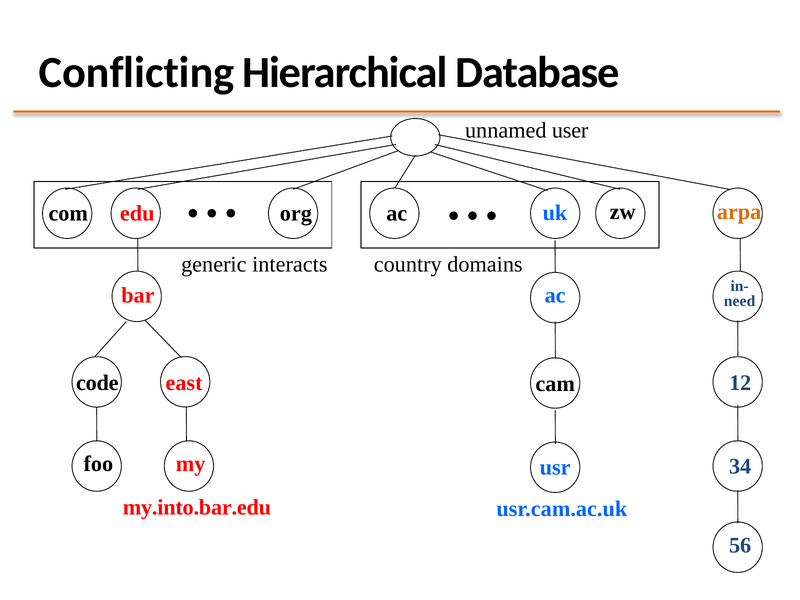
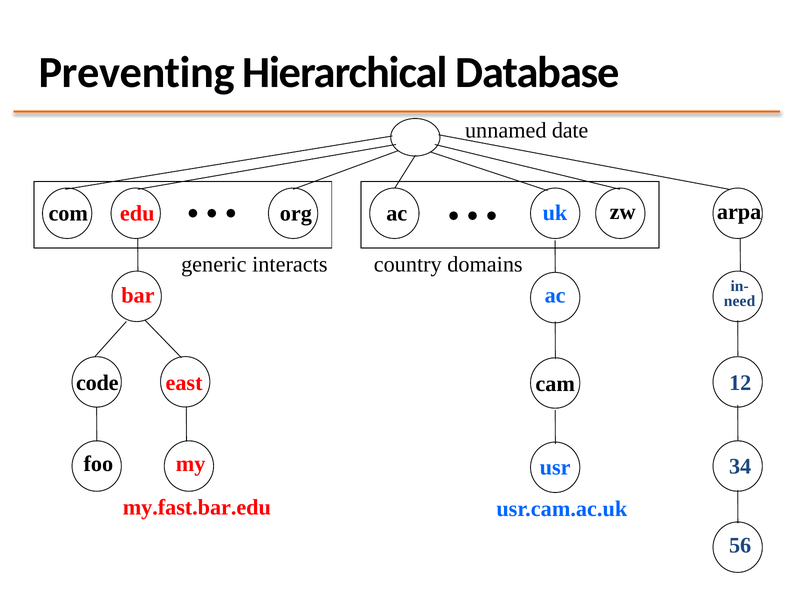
Conflicting: Conflicting -> Preventing
user: user -> date
arpa colour: orange -> black
my.into.bar.edu: my.into.bar.edu -> my.fast.bar.edu
